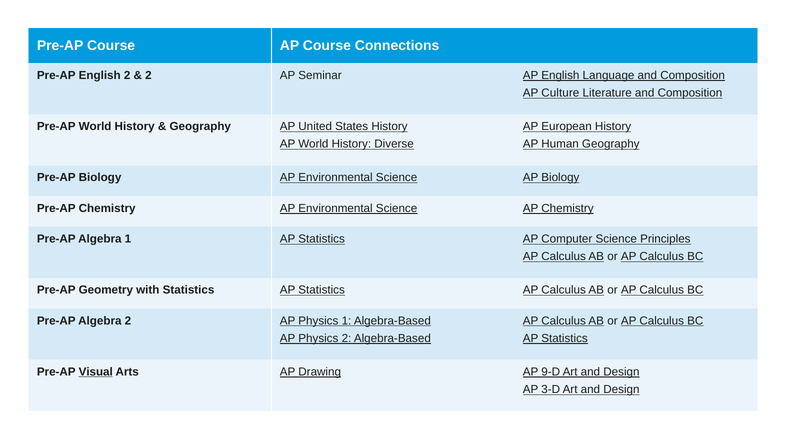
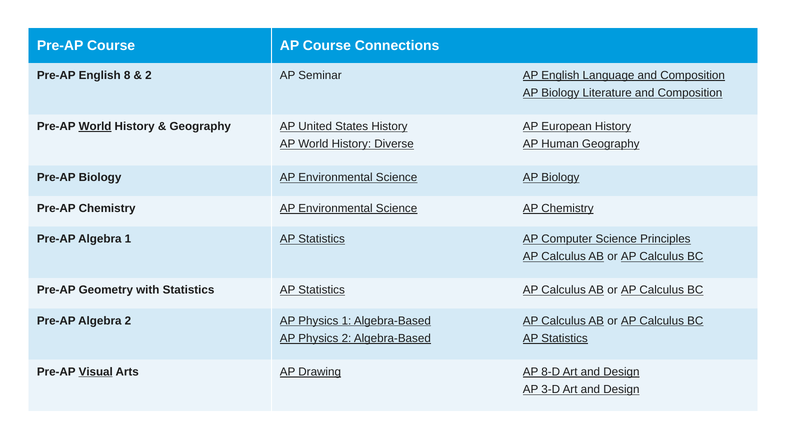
English 2: 2 -> 8
Culture at (560, 93): Culture -> Biology
World at (95, 127) underline: none -> present
9-D: 9-D -> 8-D
